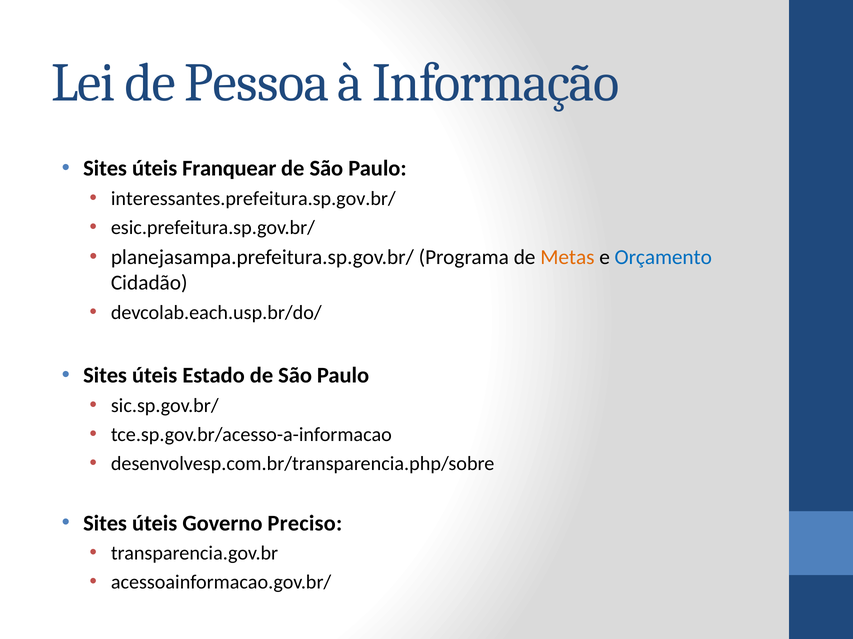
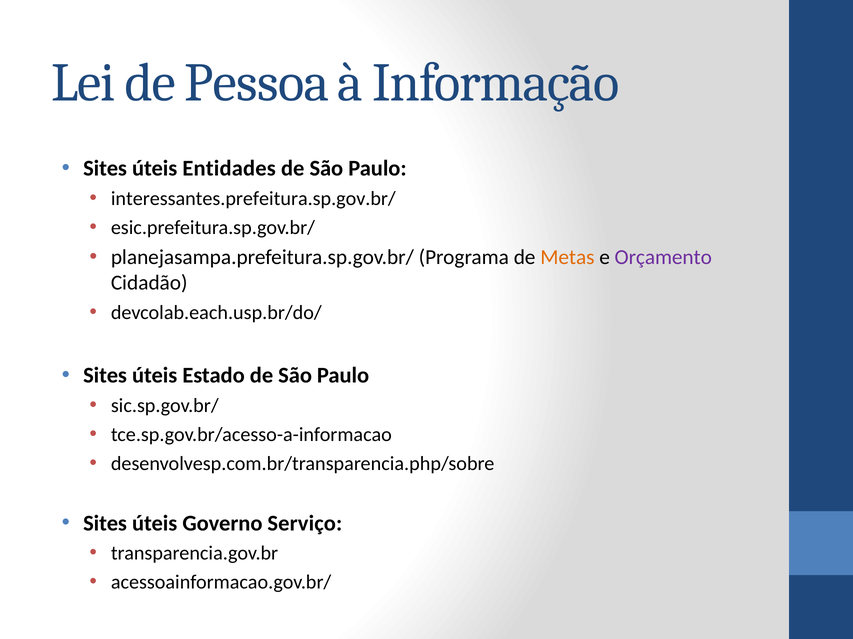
Franquear: Franquear -> Entidades
Orçamento colour: blue -> purple
Preciso: Preciso -> Serviço
